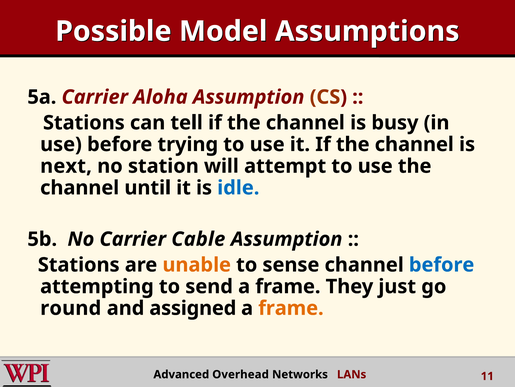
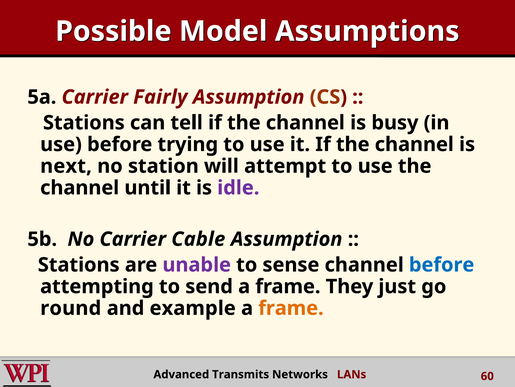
Aloha: Aloha -> Fairly
idle colour: blue -> purple
unable colour: orange -> purple
assigned: assigned -> example
Overhead: Overhead -> Transmits
11: 11 -> 60
